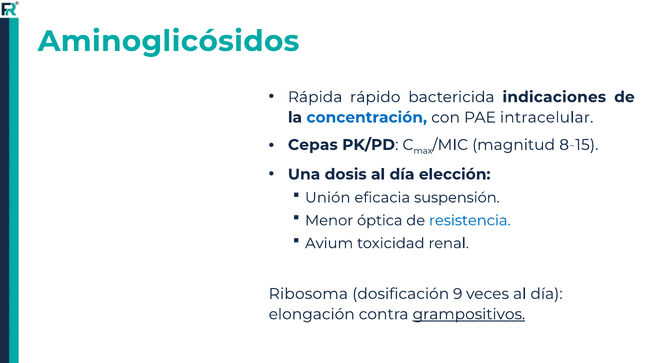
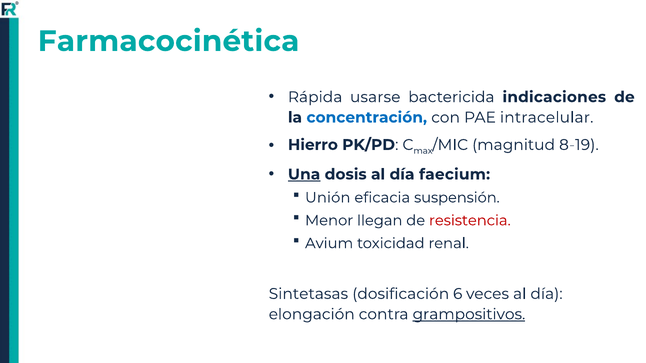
Aminoglicósidos: Aminoglicósidos -> Farmacocinética
rápido: rápido -> usarse
Cepas: Cepas -> Hierro
8-15: 8-15 -> 8-19
Una underline: none -> present
elección: elección -> faecium
óptica: óptica -> llegan
resistencia colour: blue -> red
Ribosoma: Ribosoma -> Sintetasas
9: 9 -> 6
